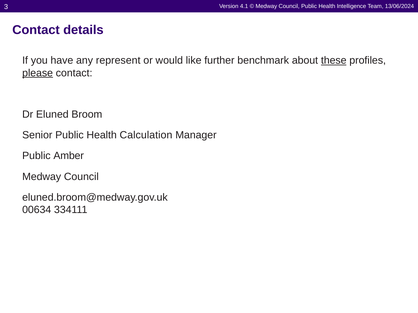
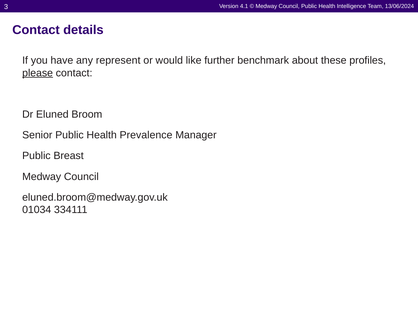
these underline: present -> none
Calculation: Calculation -> Prevalence
Amber: Amber -> Breast
00634: 00634 -> 01034
